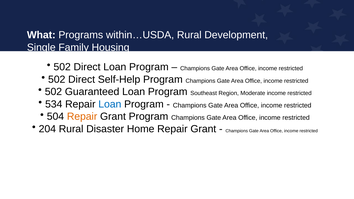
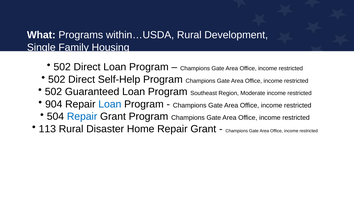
534: 534 -> 904
Repair at (82, 117) colour: orange -> blue
204: 204 -> 113
